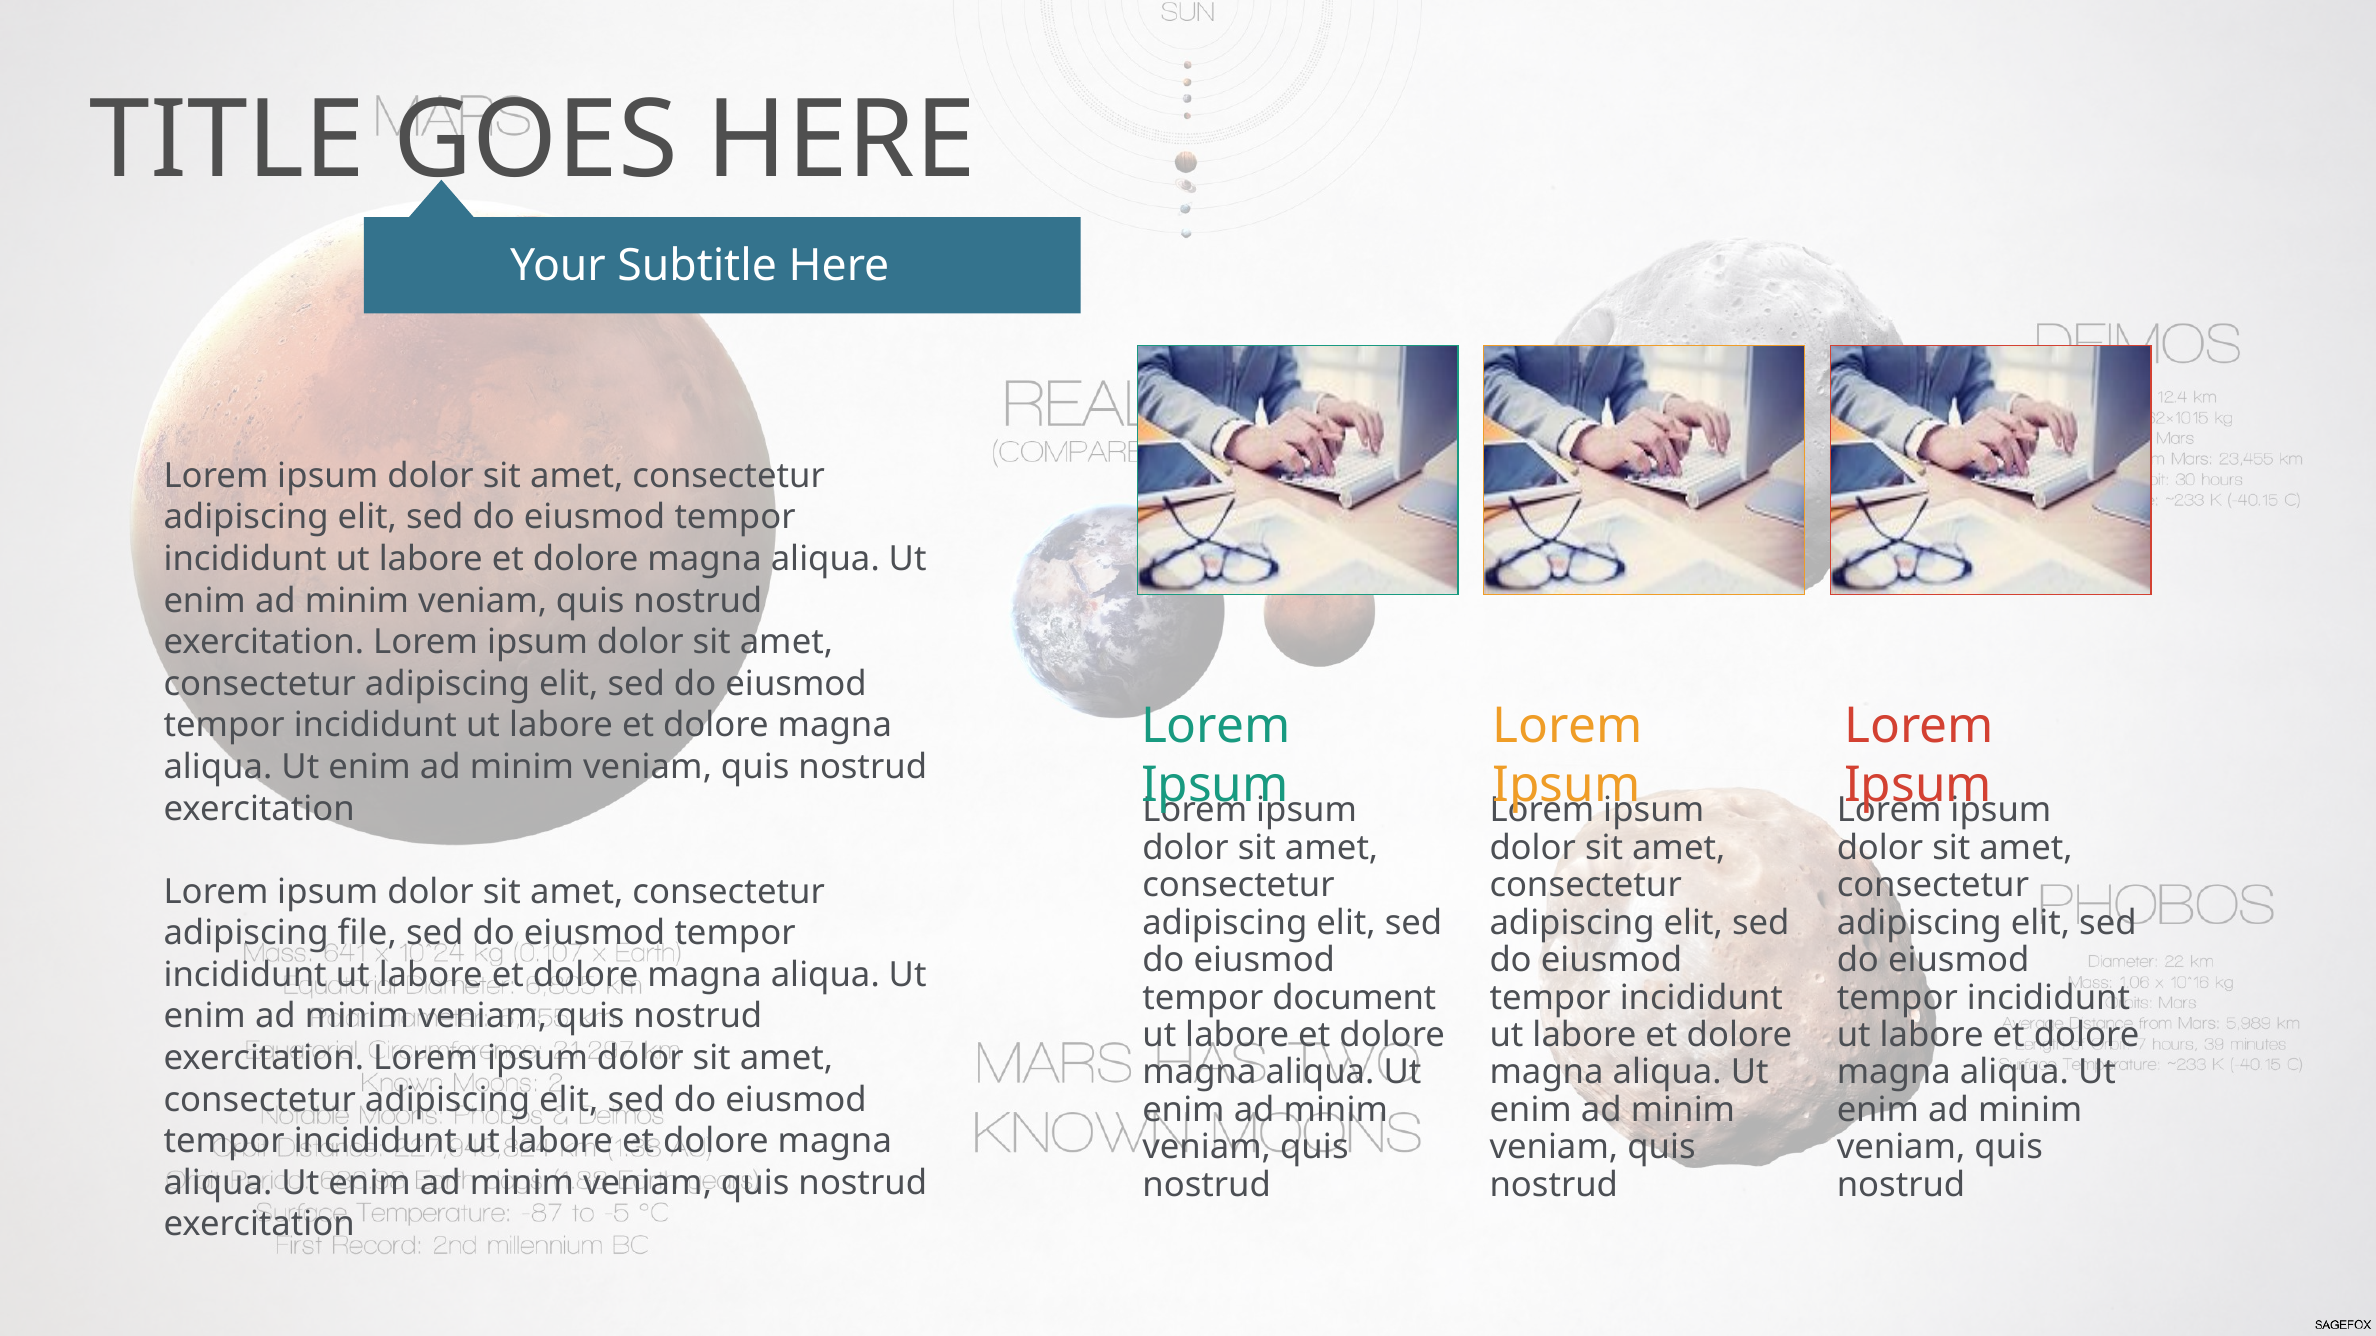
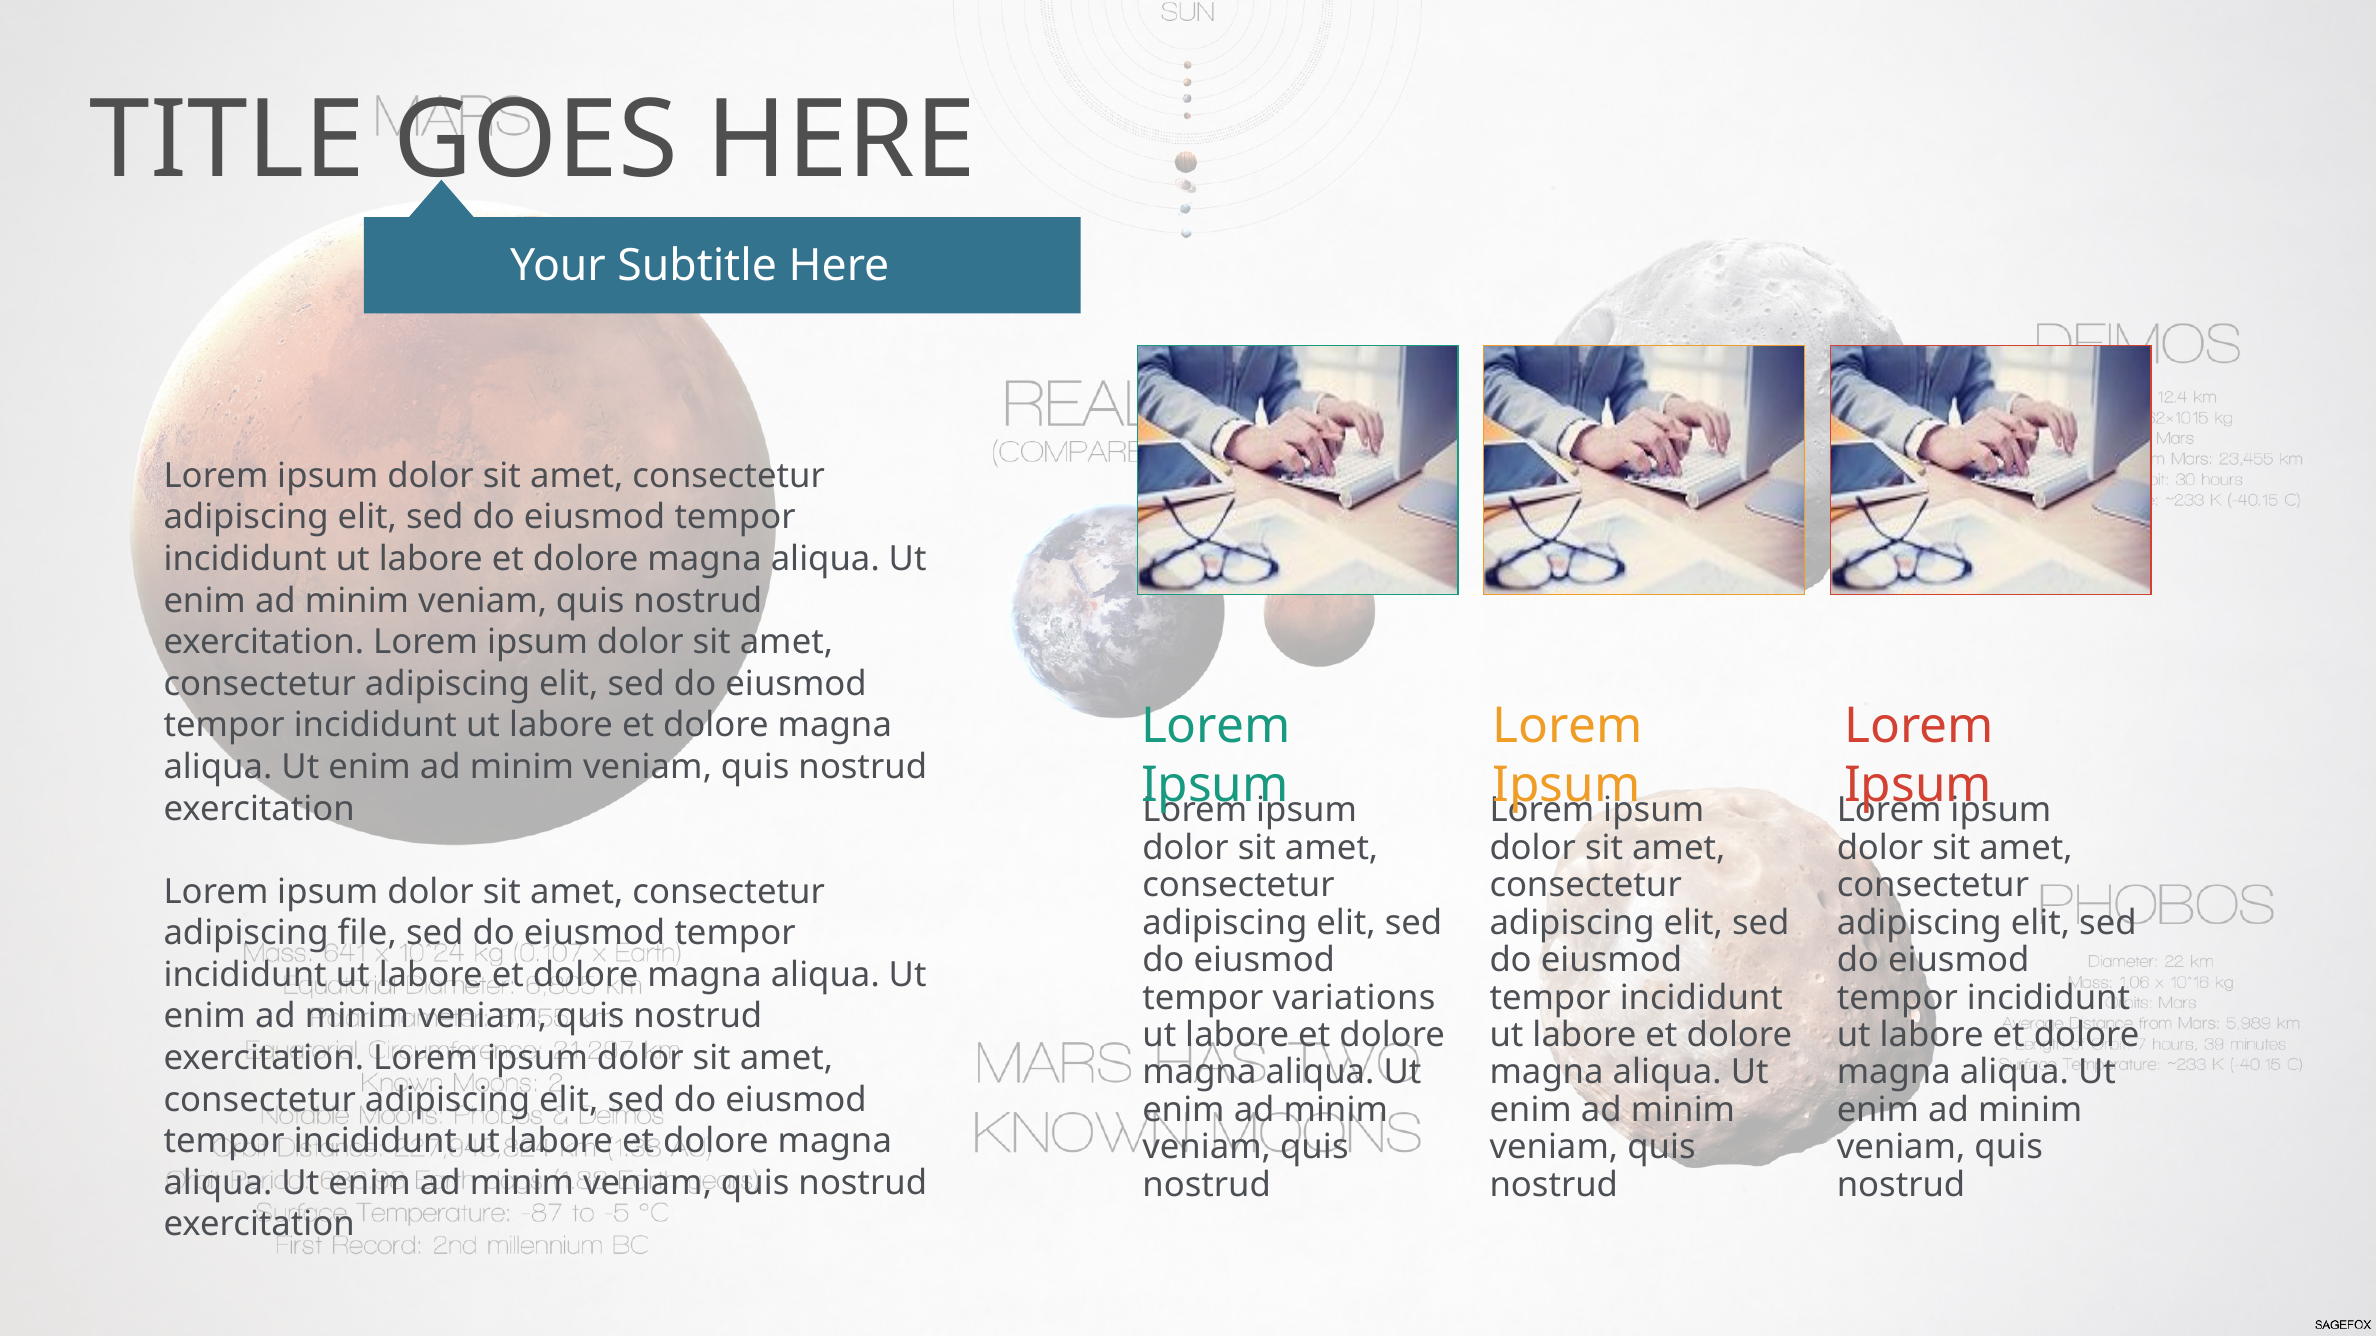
document: document -> variations
